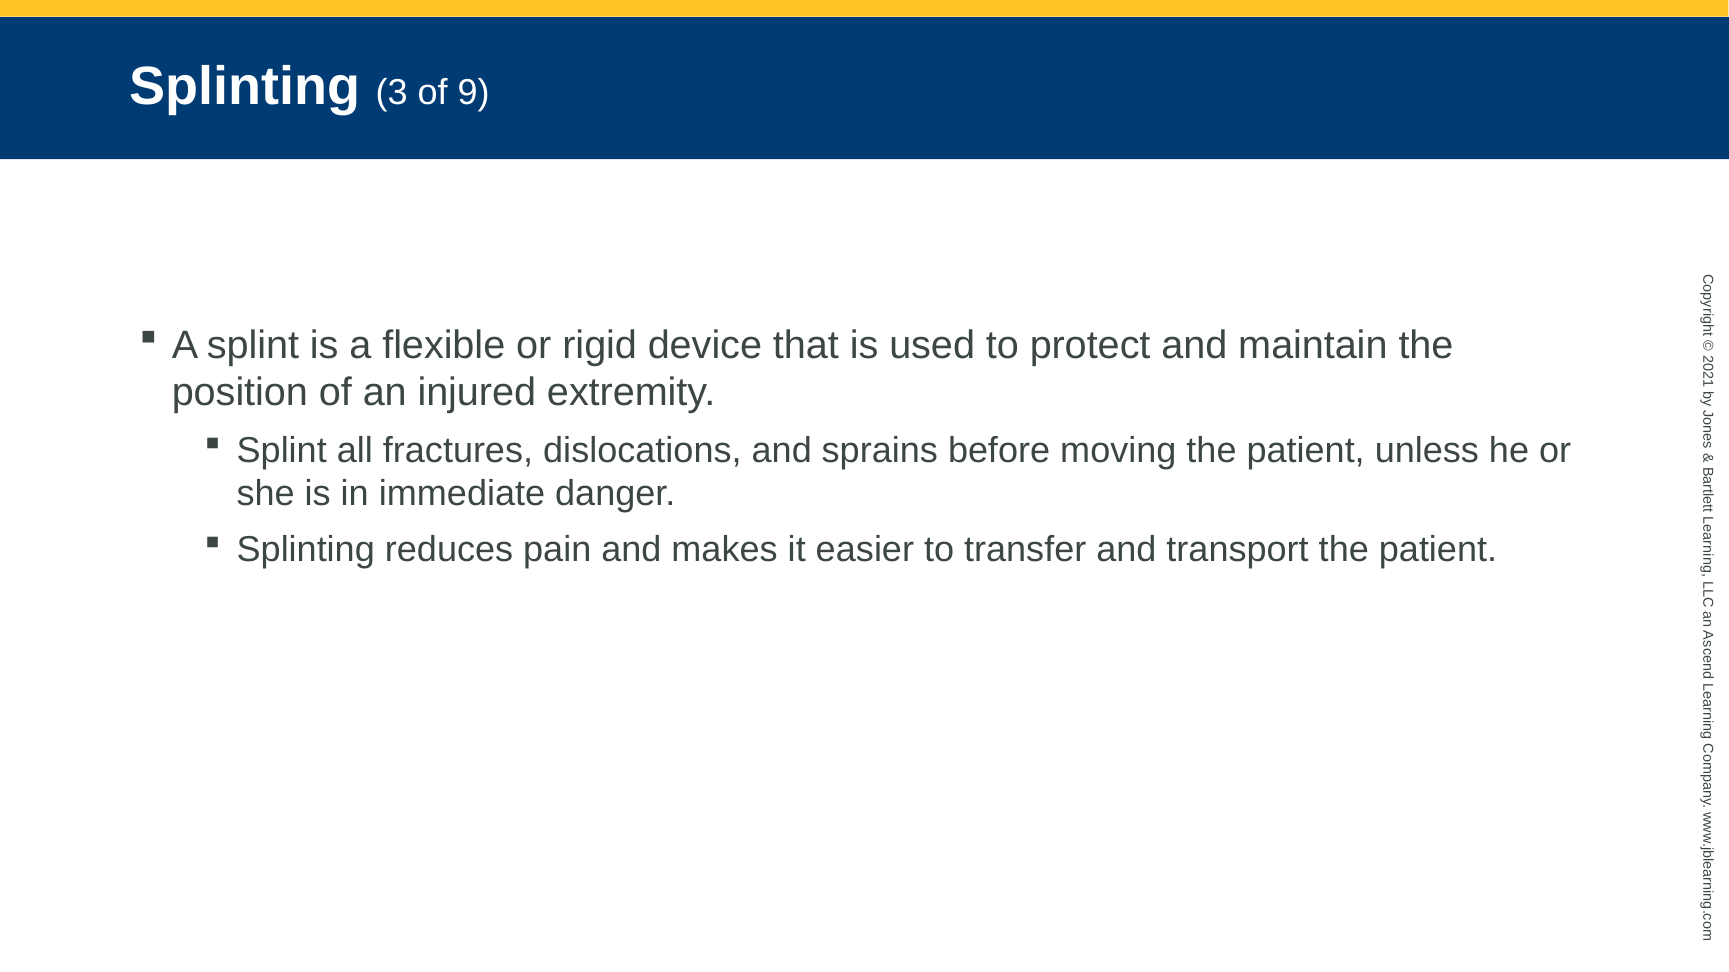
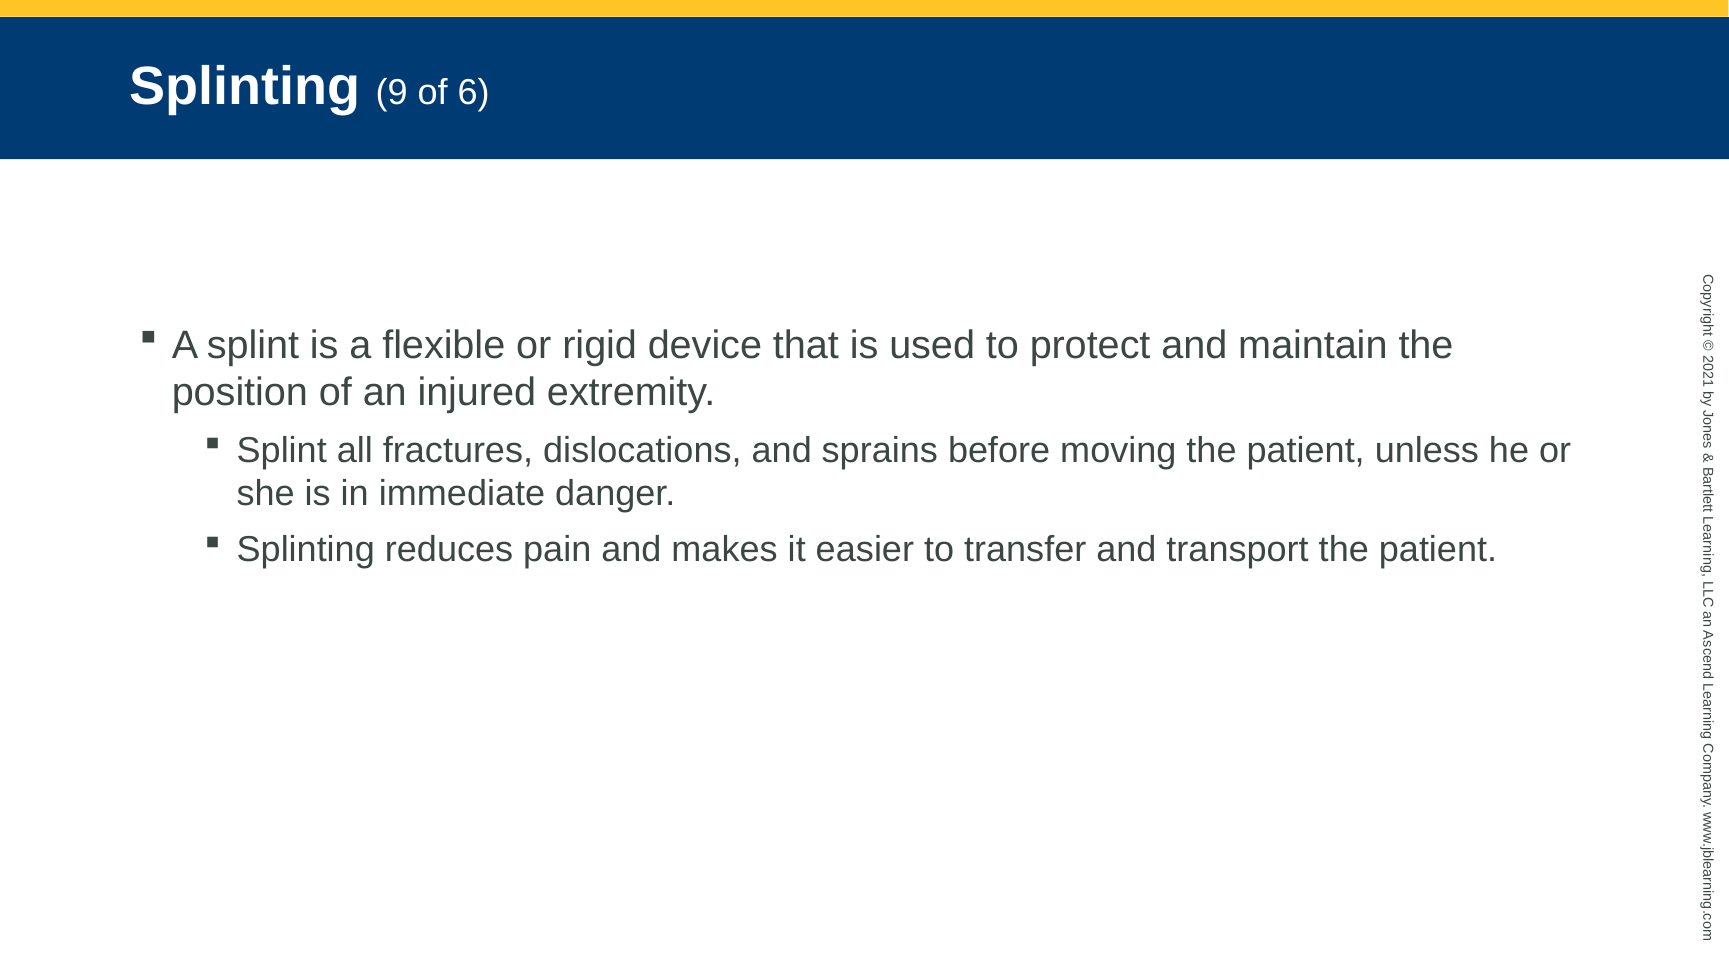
3: 3 -> 9
9: 9 -> 6
